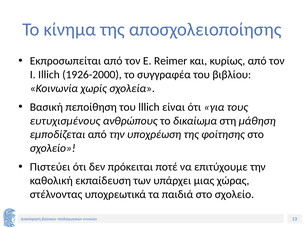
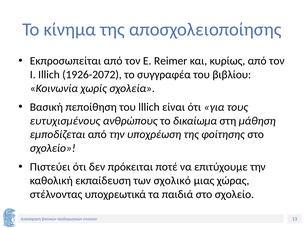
1926-2000: 1926-2000 -> 1926-2072
υπάρχει: υπάρχει -> σχολικό
